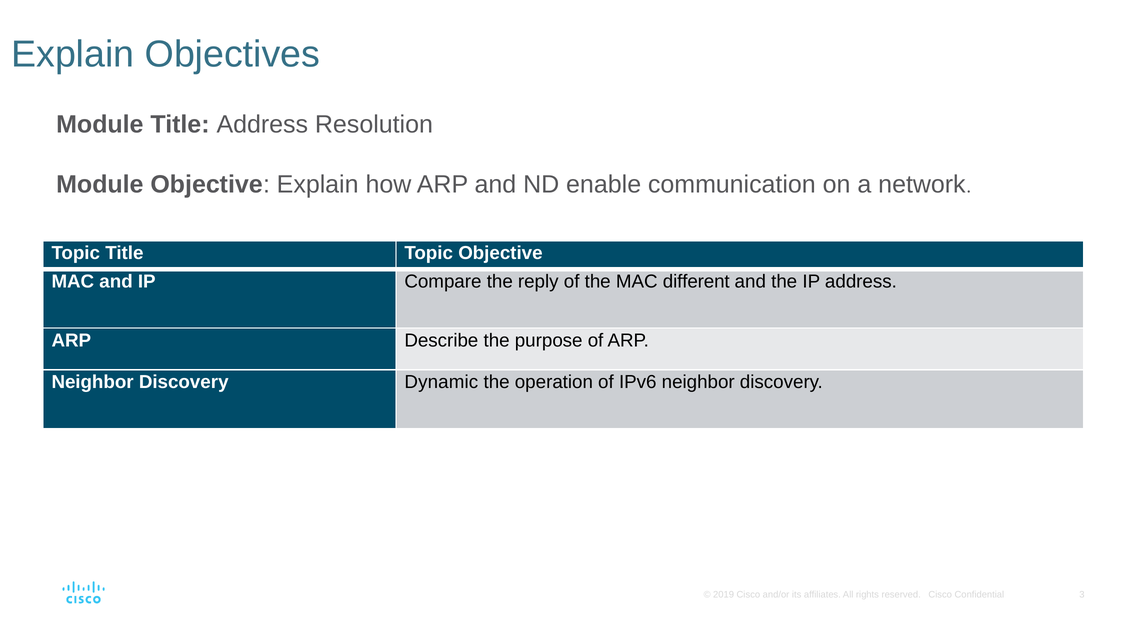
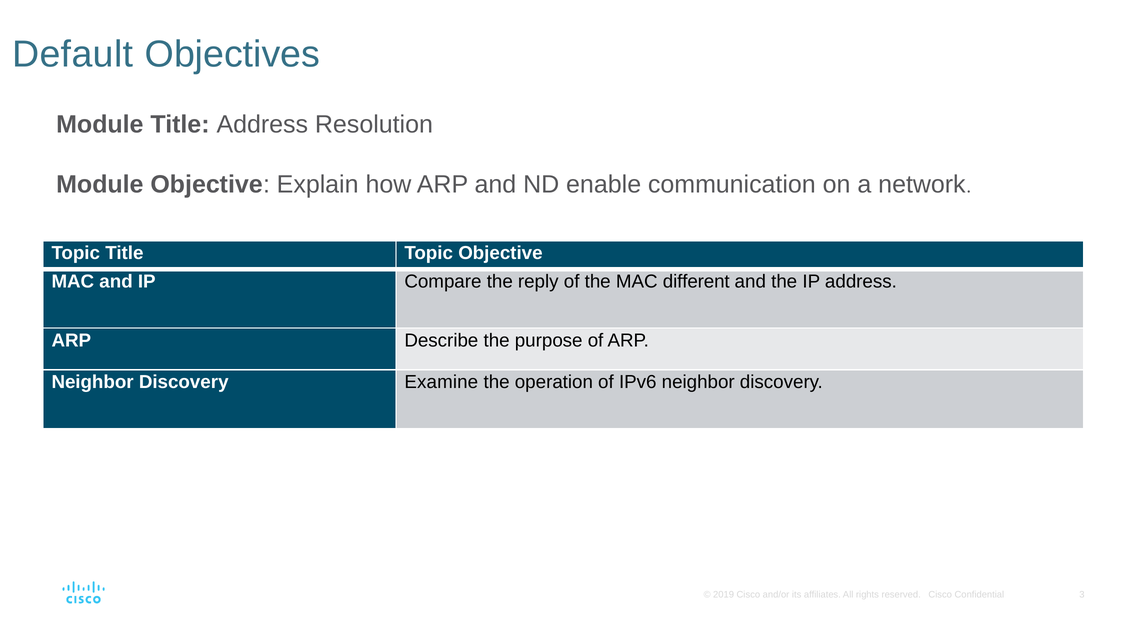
Explain at (73, 54): Explain -> Default
Dynamic: Dynamic -> Examine
